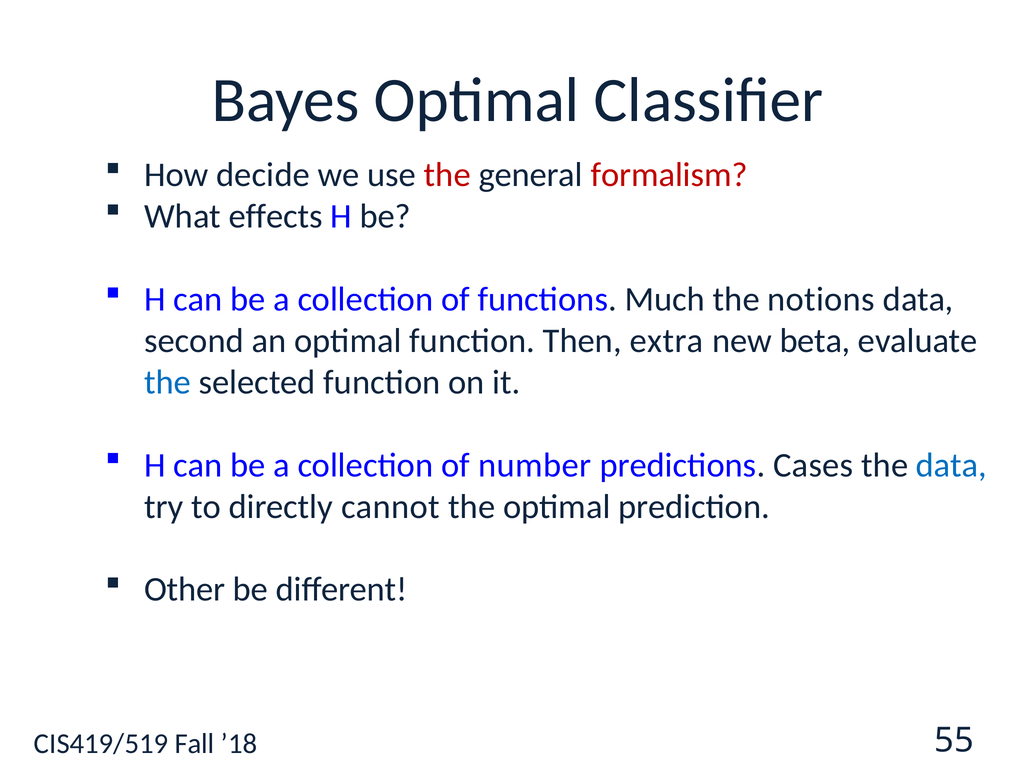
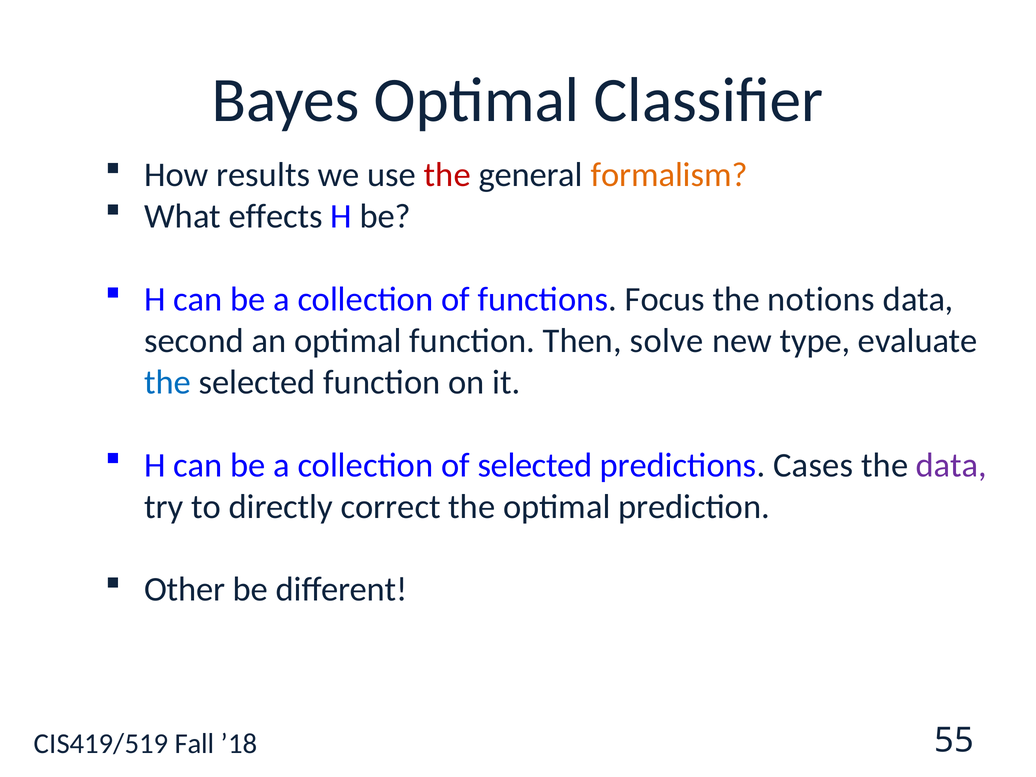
decide: decide -> results
formalism colour: red -> orange
Much: Much -> Focus
extra: extra -> solve
beta: beta -> type
of number: number -> selected
data at (951, 465) colour: blue -> purple
cannot: cannot -> correct
